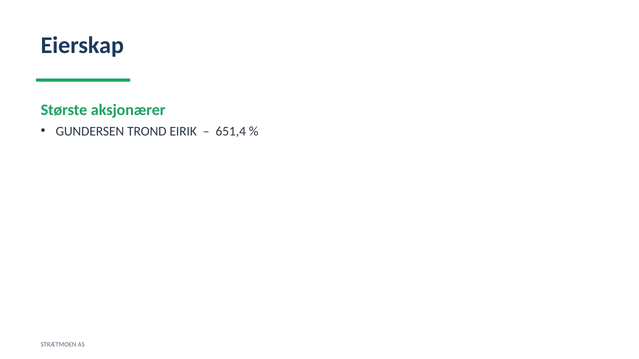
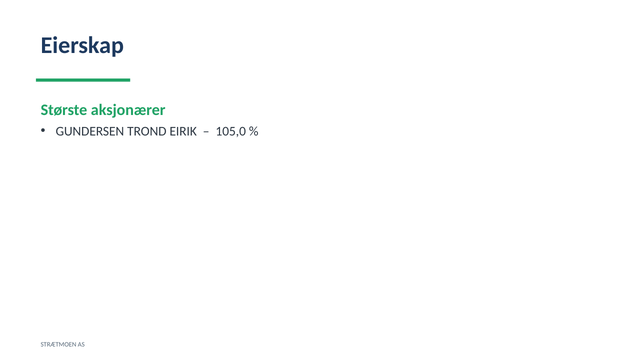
651,4: 651,4 -> 105,0
